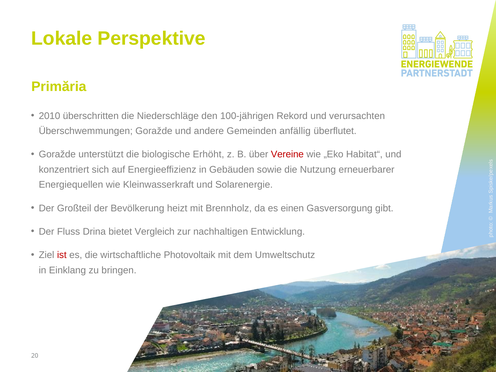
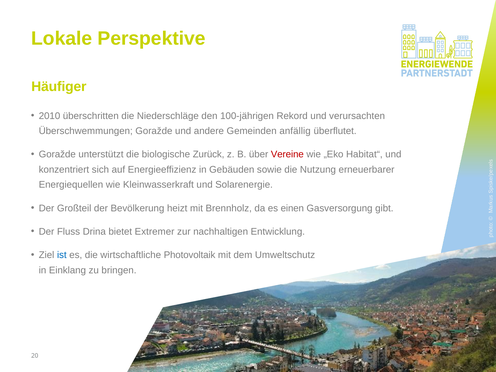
Primăria: Primăria -> Häufiger
Erhöht: Erhöht -> Zurück
Vergleich: Vergleich -> Extremer
ist colour: red -> blue
